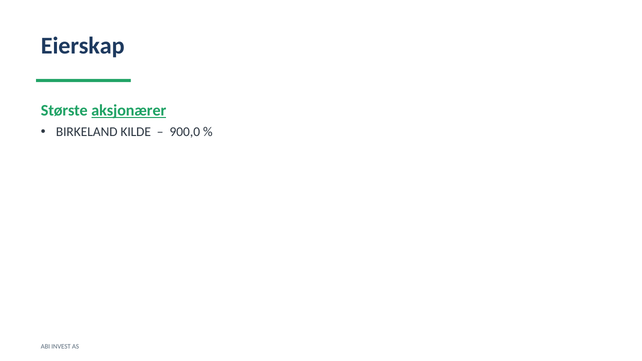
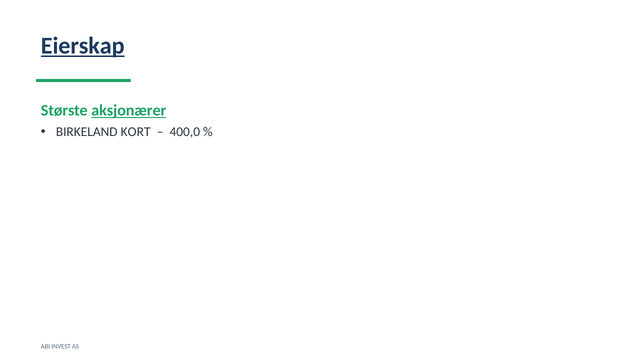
Eierskap underline: none -> present
KILDE: KILDE -> KORT
900,0: 900,0 -> 400,0
